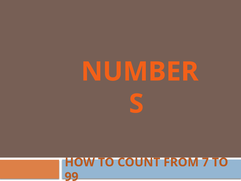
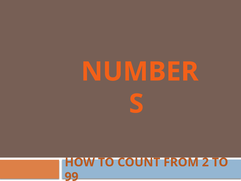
7: 7 -> 2
